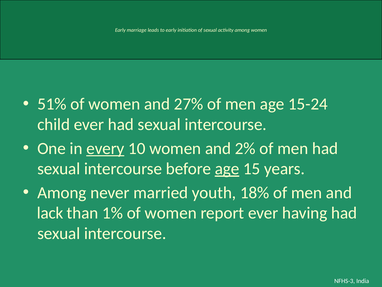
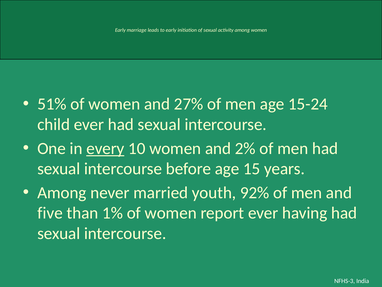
age at (227, 169) underline: present -> none
18%: 18% -> 92%
lack: lack -> five
